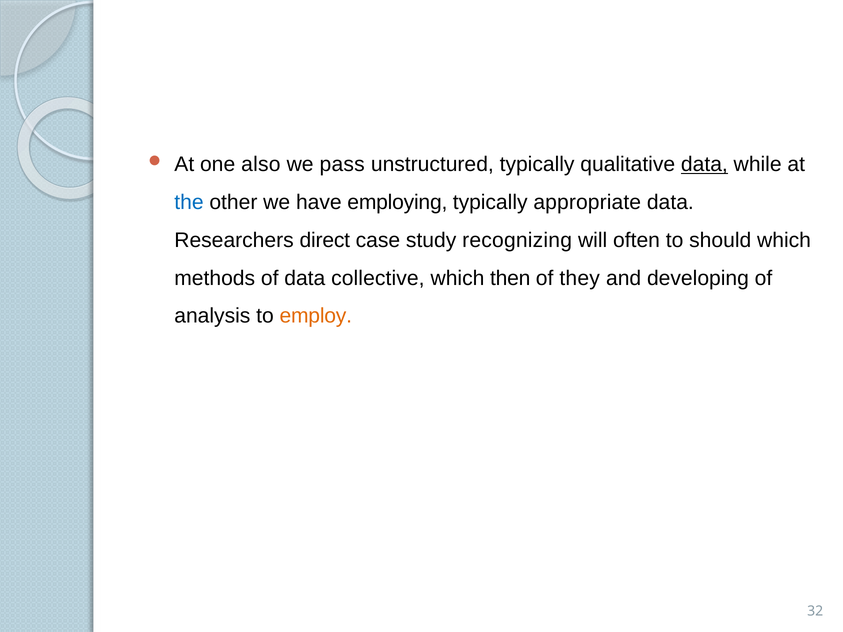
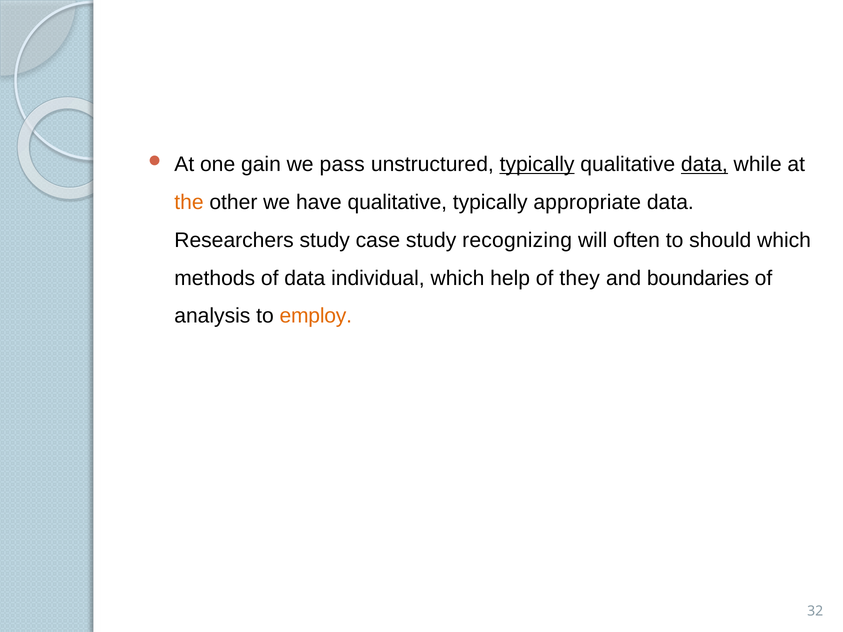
also: also -> gain
typically at (537, 164) underline: none -> present
the colour: blue -> orange
have employing: employing -> qualitative
Researchers direct: direct -> study
collective: collective -> individual
then: then -> help
developing: developing -> boundaries
